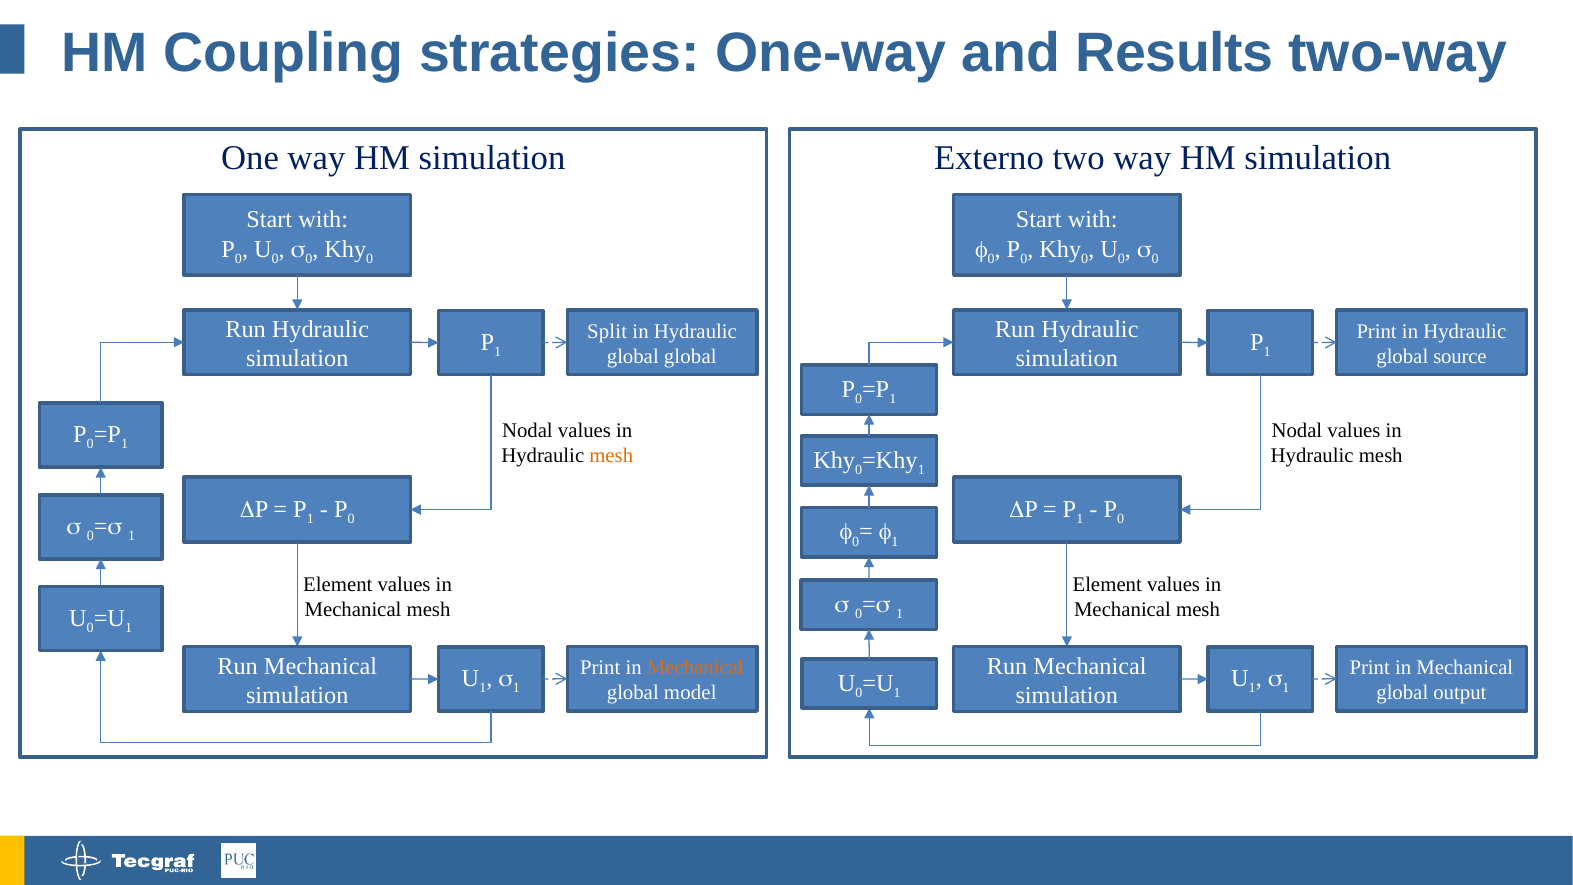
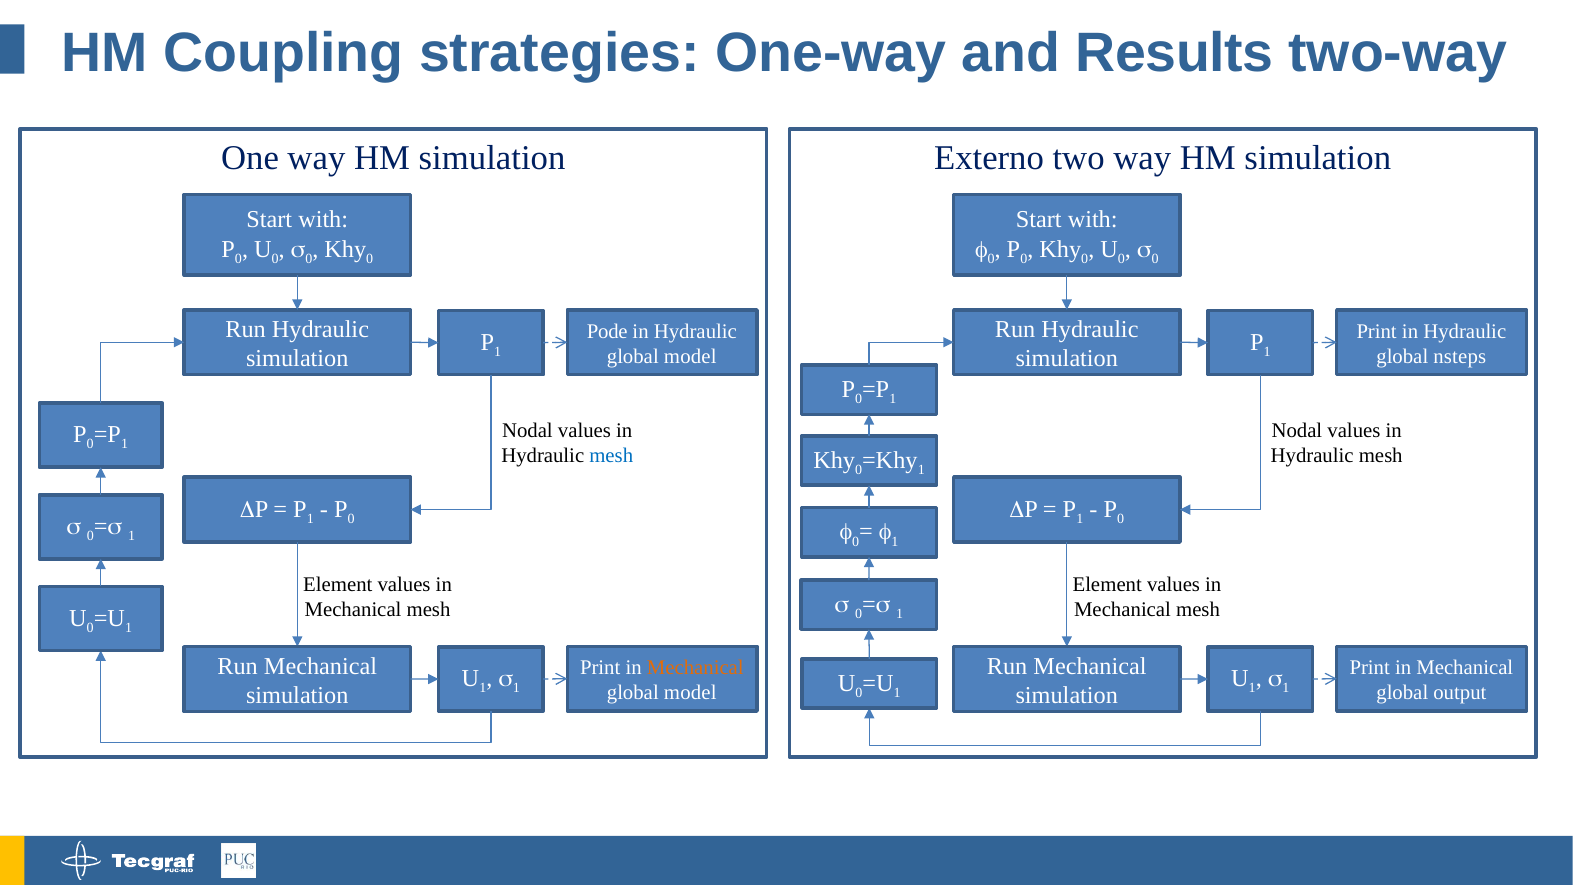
Split: Split -> Pode
global at (690, 356): global -> model
source: source -> nsteps
mesh at (611, 456) colour: orange -> blue
